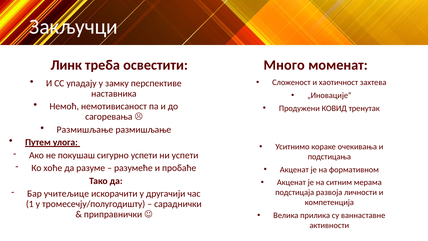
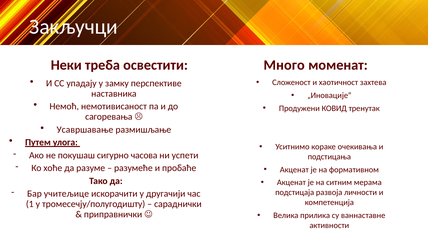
Линк: Линк -> Неки
Размишљање at (85, 129): Размишљање -> Усавршавање
сигурно успети: успети -> часова
